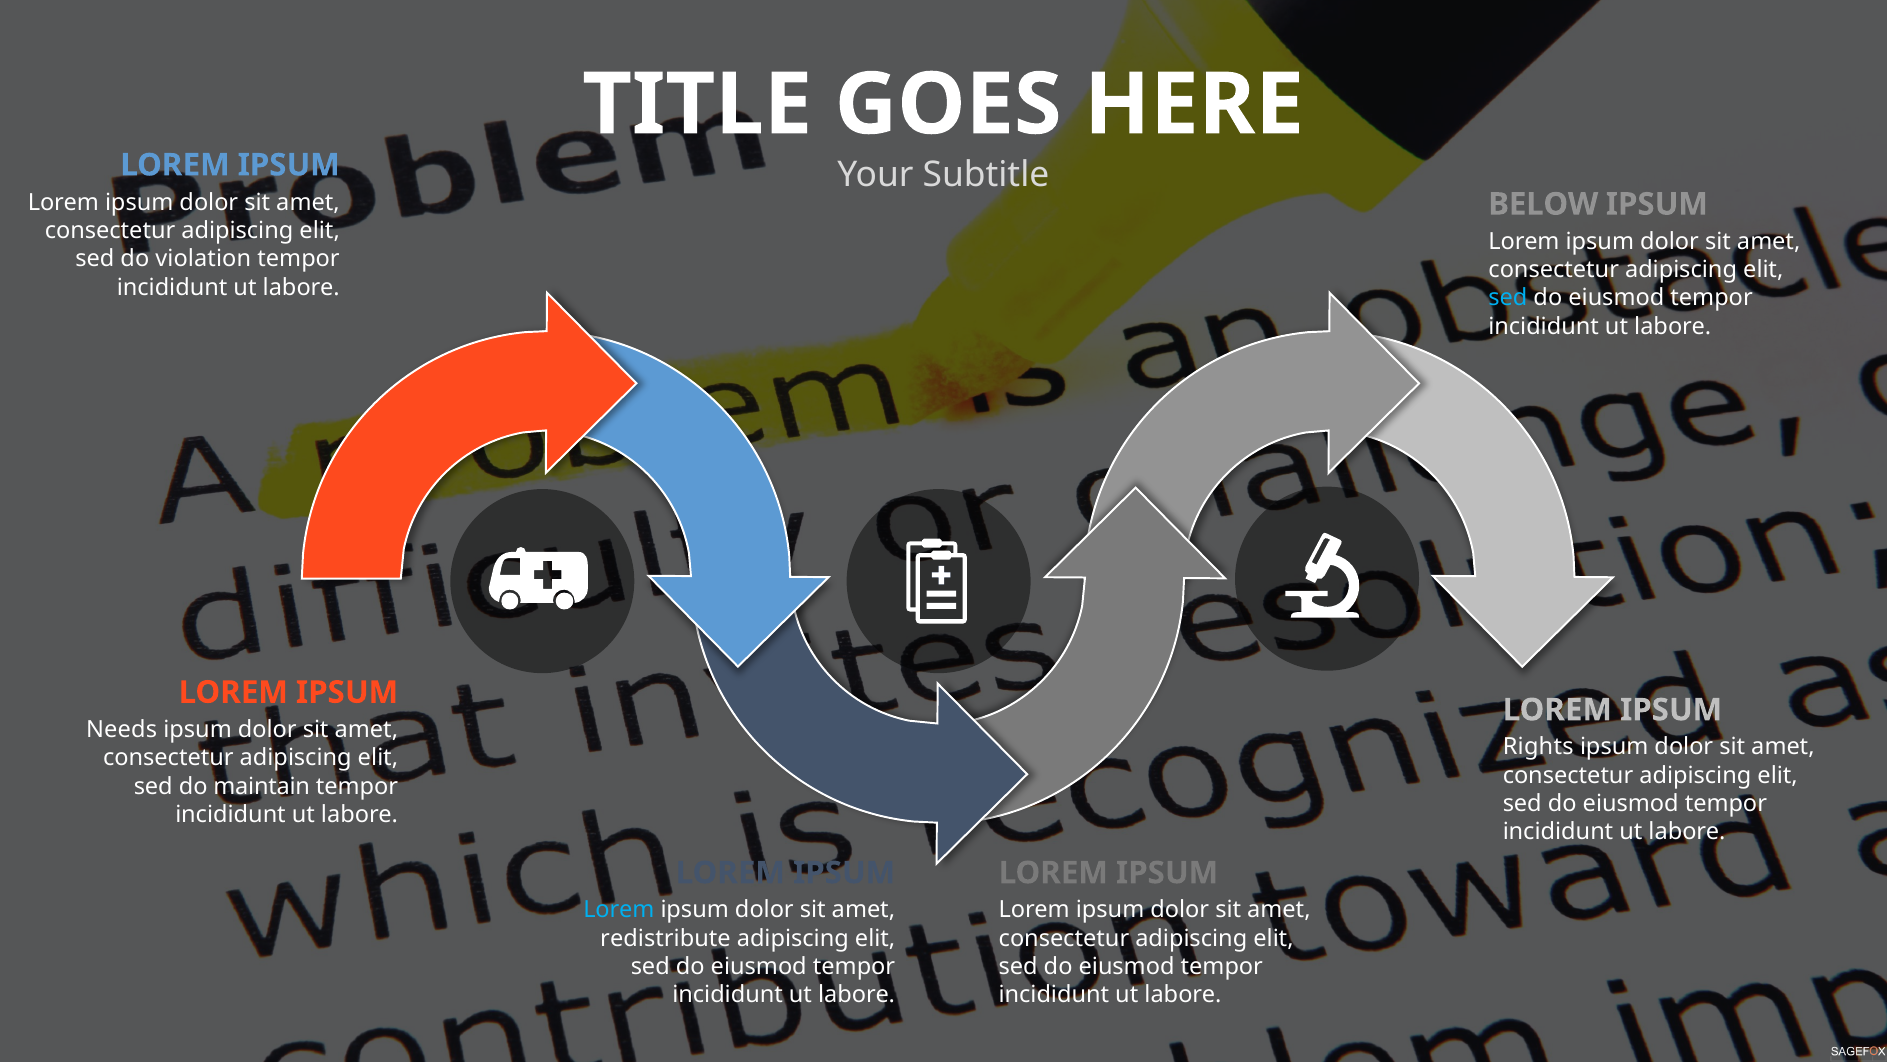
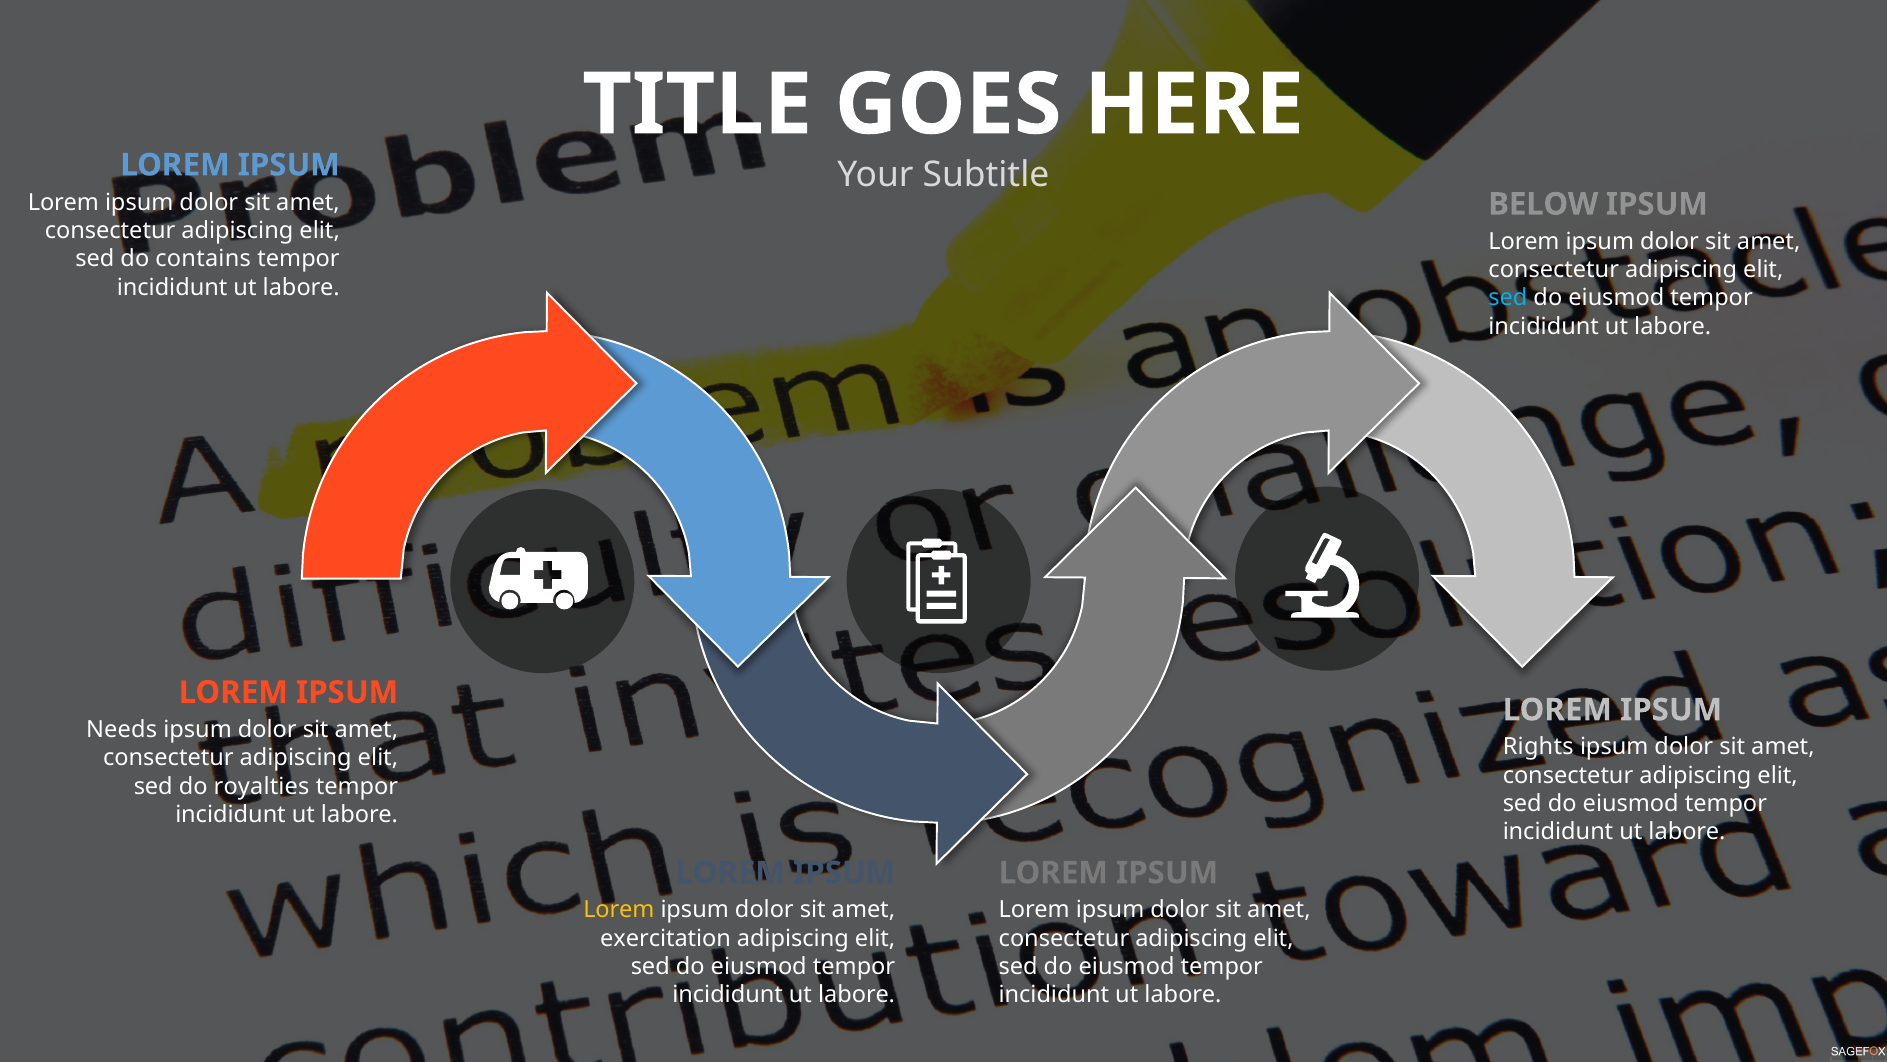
violation: violation -> contains
maintain: maintain -> royalties
Lorem at (619, 910) colour: light blue -> yellow
redistribute: redistribute -> exercitation
